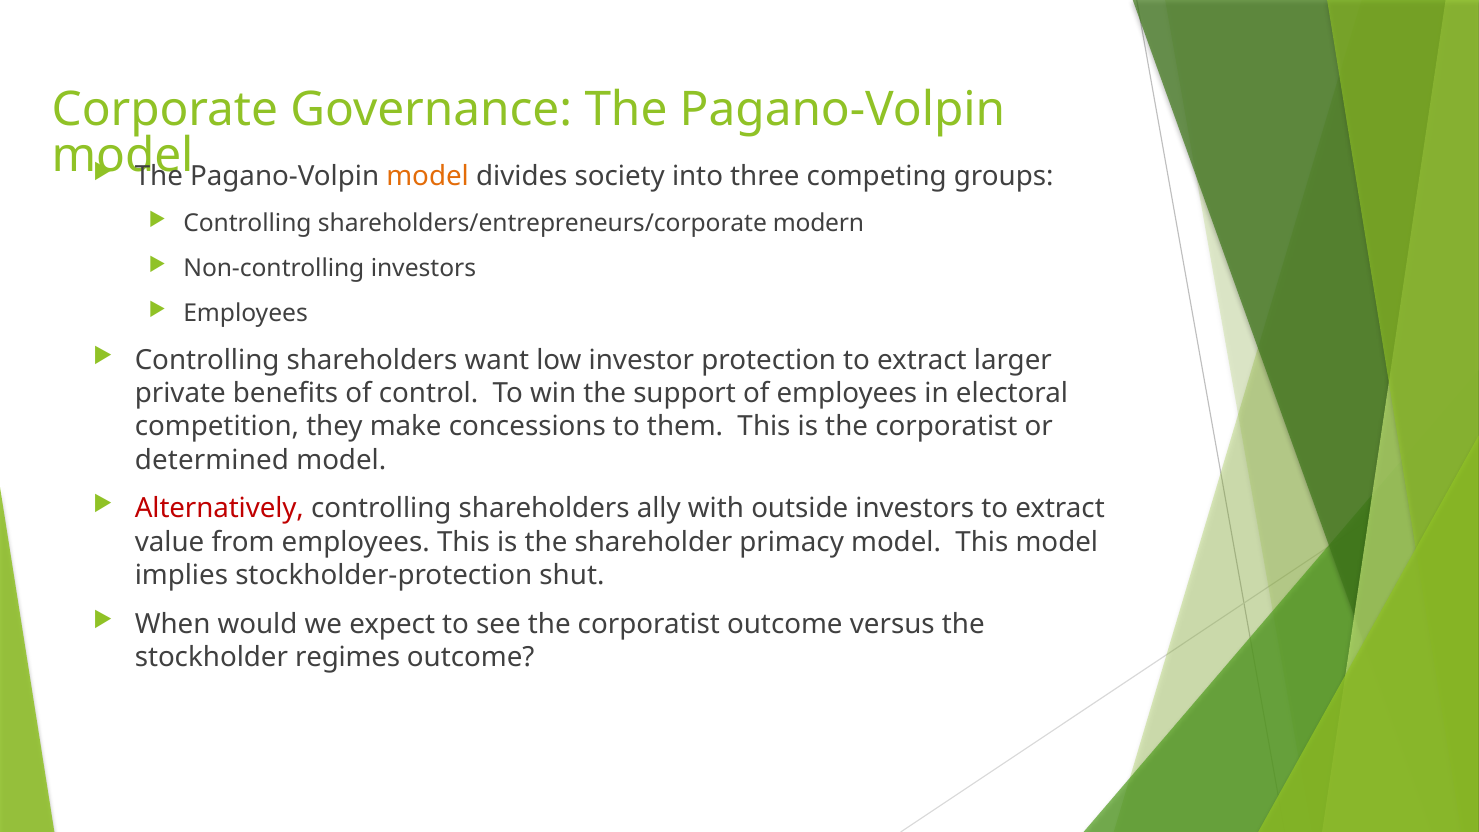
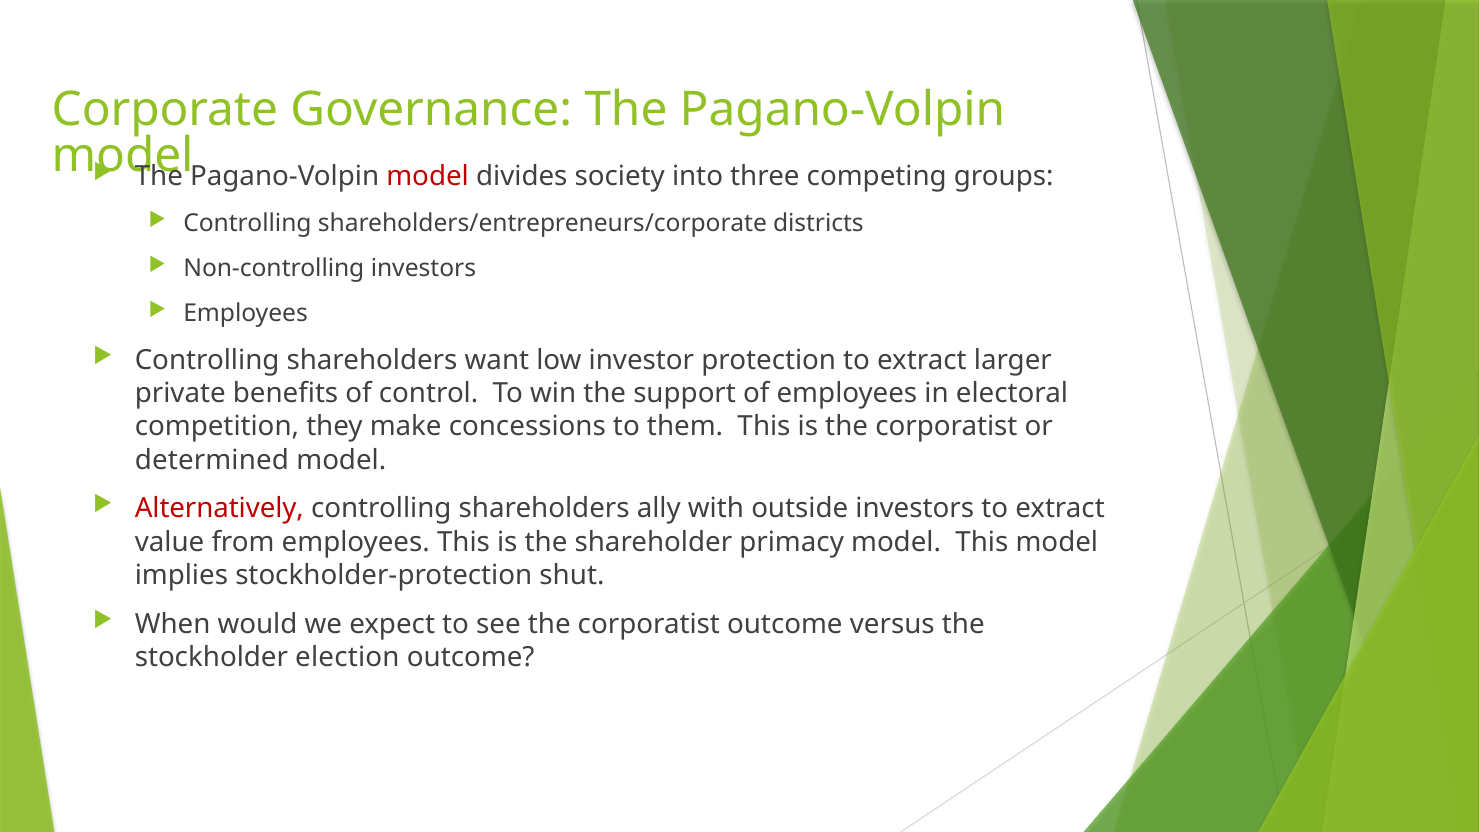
model at (428, 177) colour: orange -> red
modern: modern -> districts
regimes: regimes -> election
